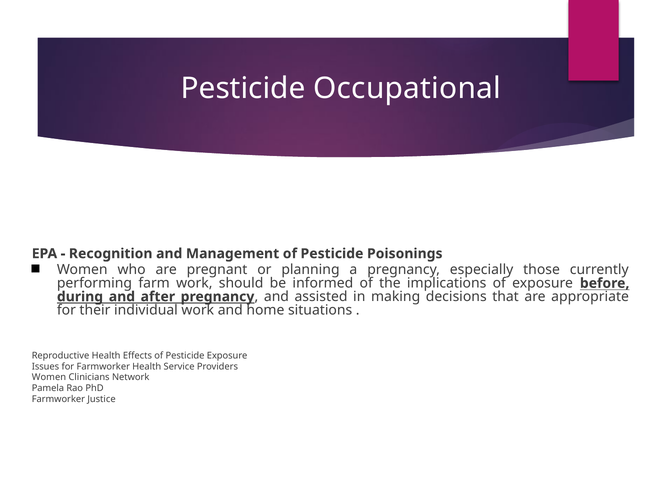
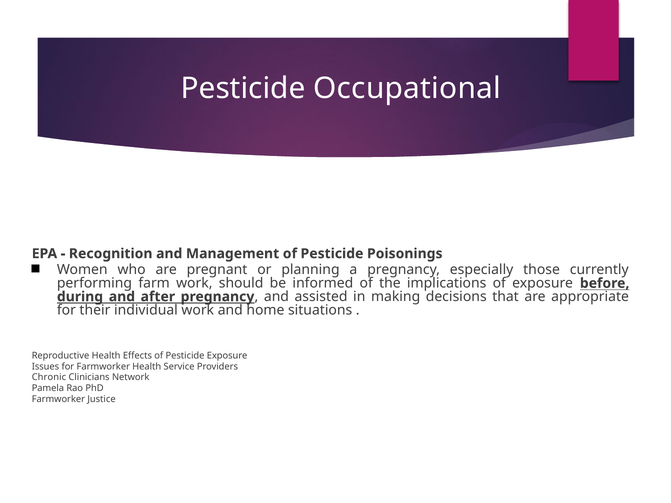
Women at (49, 377): Women -> Chronic
